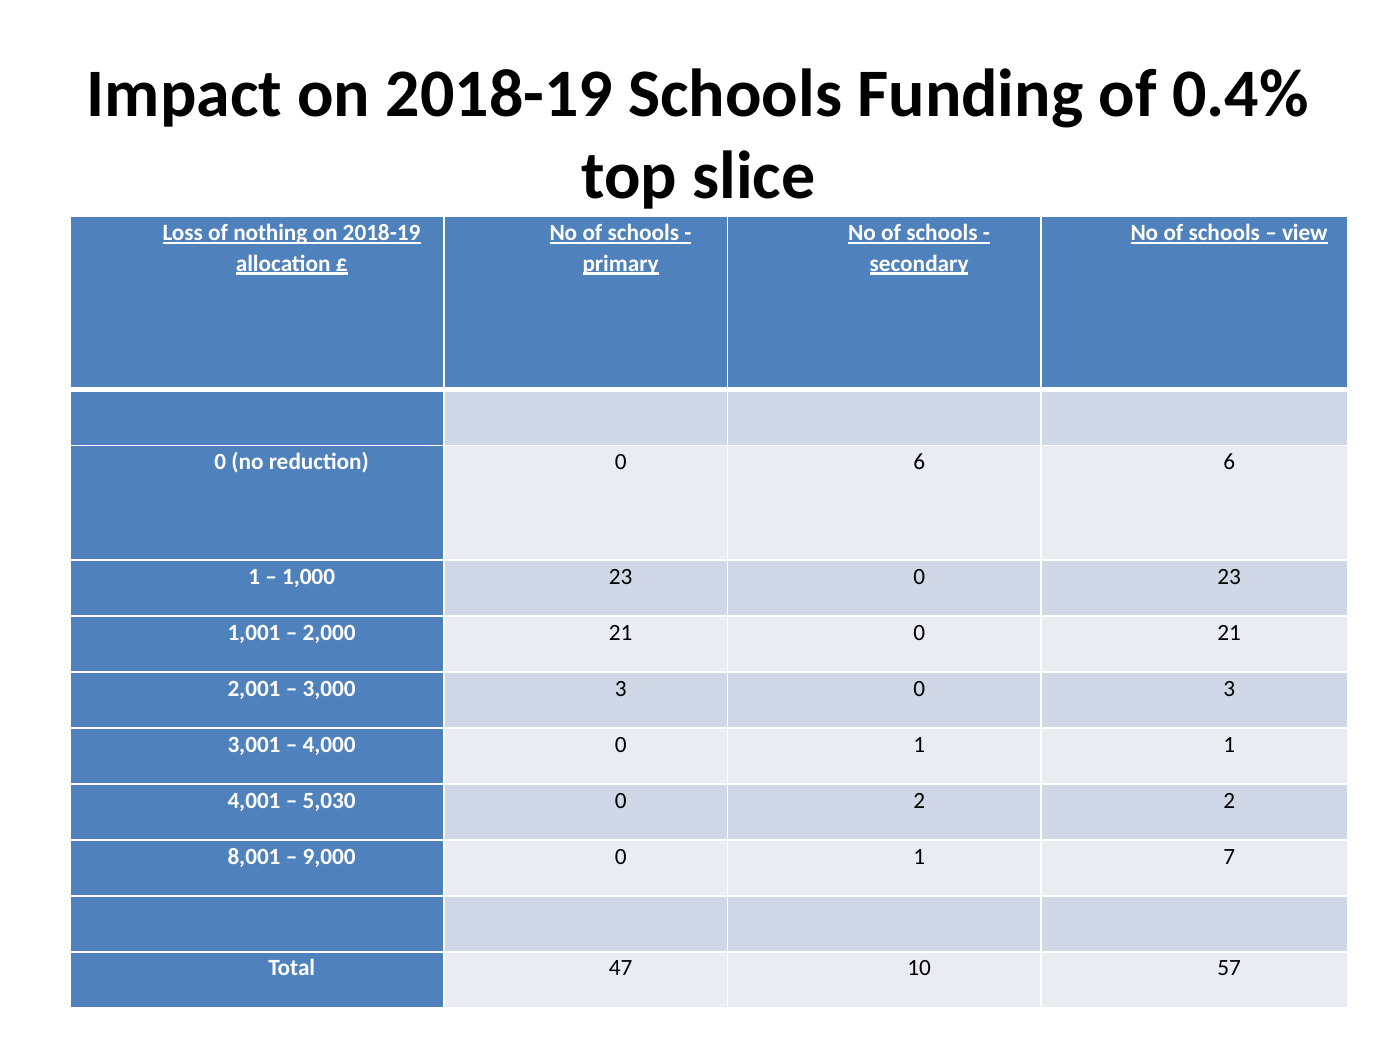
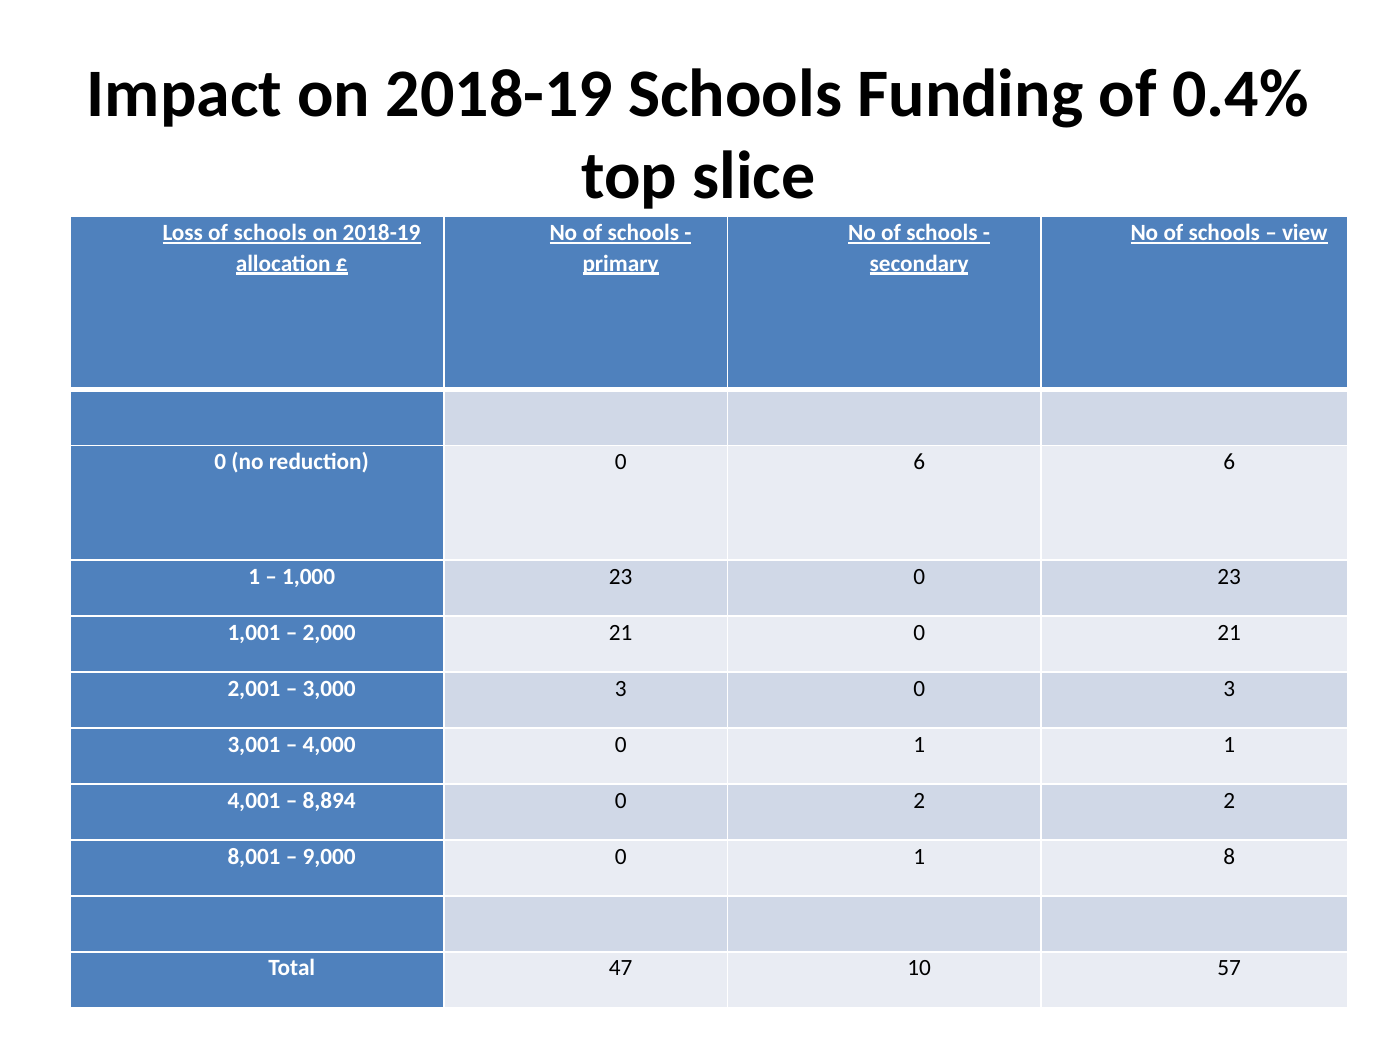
Loss of nothing: nothing -> schools
5,030: 5,030 -> 8,894
7: 7 -> 8
